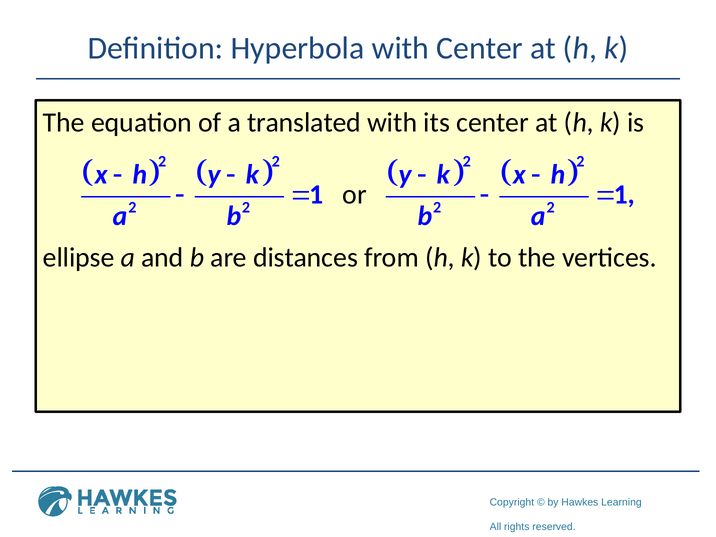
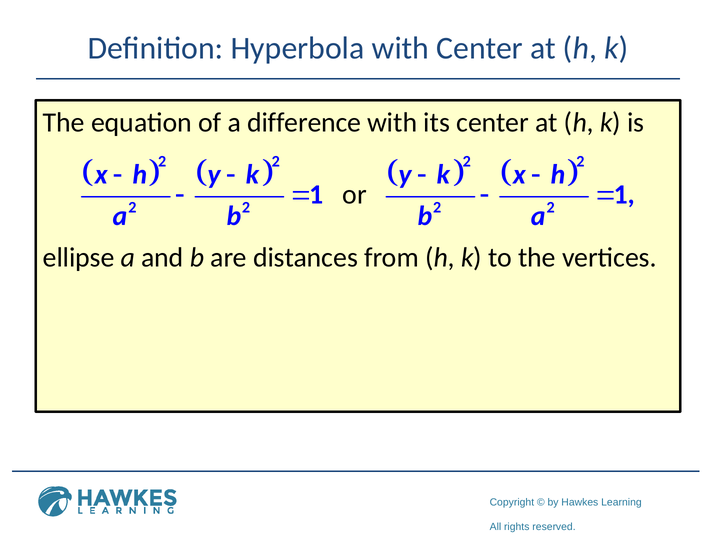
translated: translated -> difference
